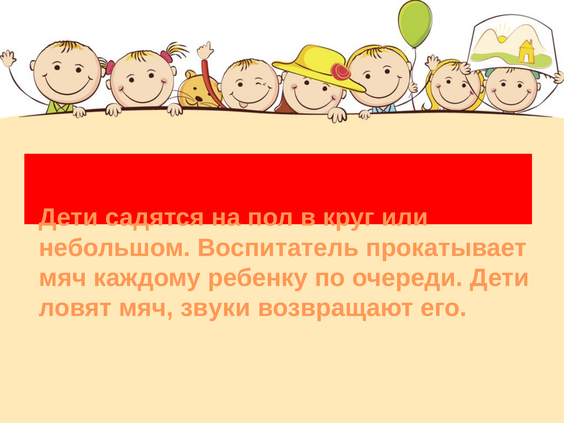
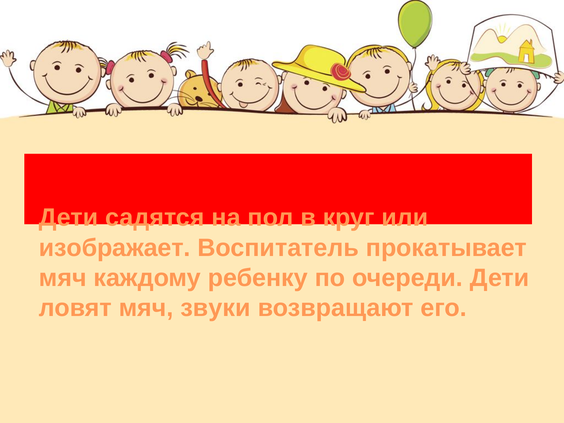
небольшом: небольшом -> изображает
